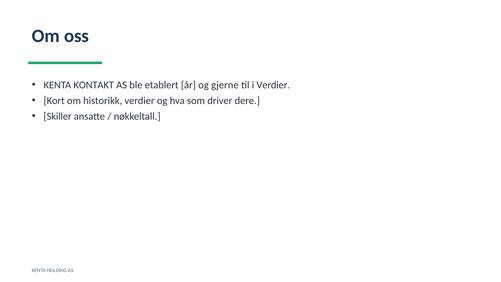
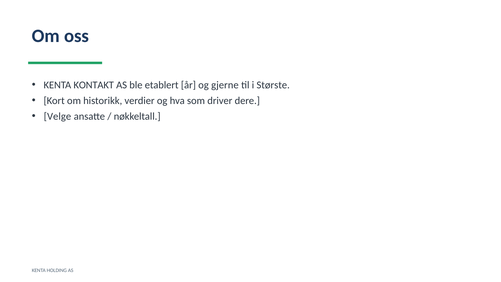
i Verdier: Verdier -> Største
Skiller: Skiller -> Velge
